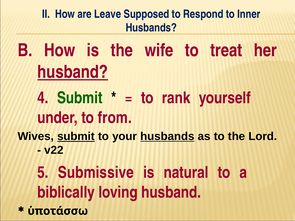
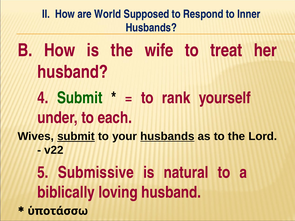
Leave: Leave -> World
husband at (73, 72) underline: present -> none
from: from -> each
